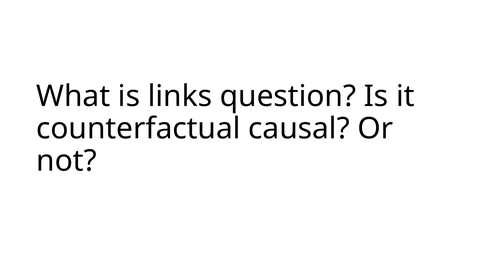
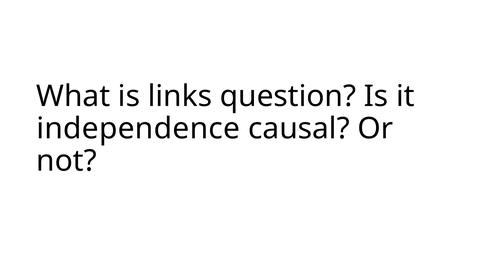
counterfactual: counterfactual -> independence
